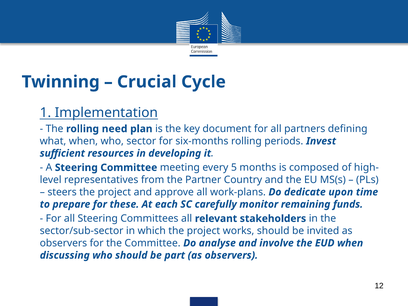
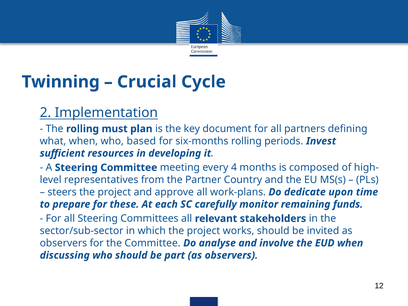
1: 1 -> 2
need: need -> must
sector: sector -> based
5: 5 -> 4
